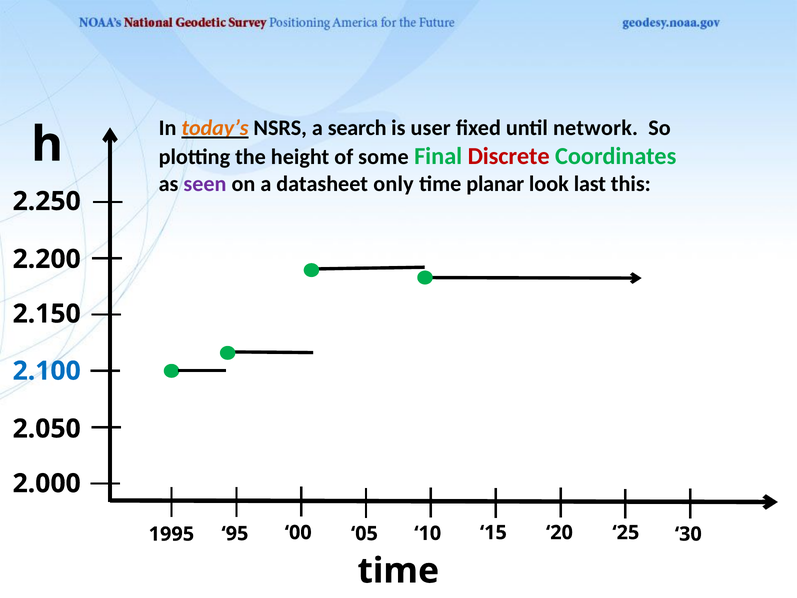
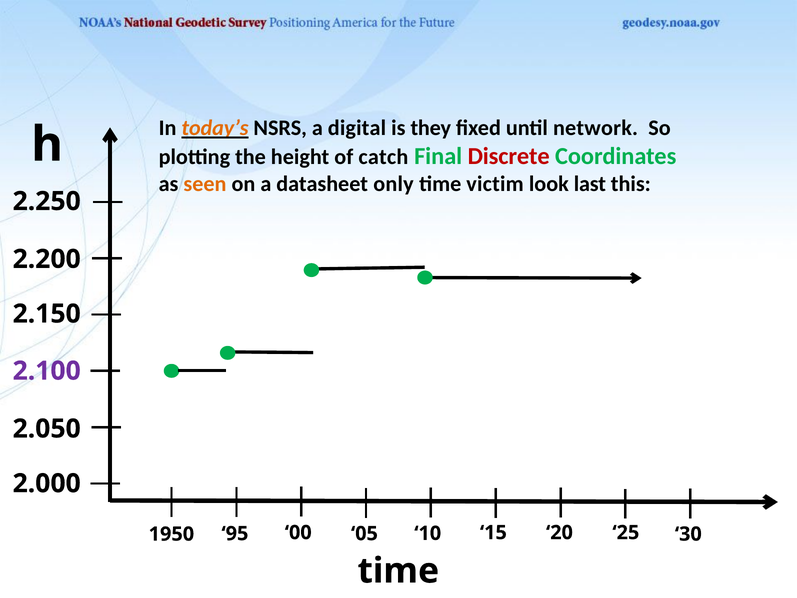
search: search -> digital
user: user -> they
some: some -> catch
seen colour: purple -> orange
planar: planar -> victim
2.100 colour: blue -> purple
1995: 1995 -> 1950
